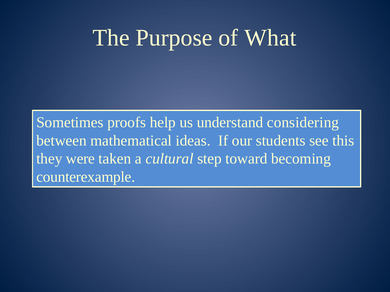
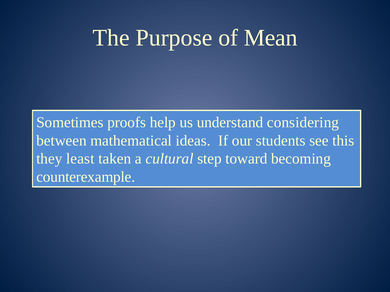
What: What -> Mean
were: were -> least
